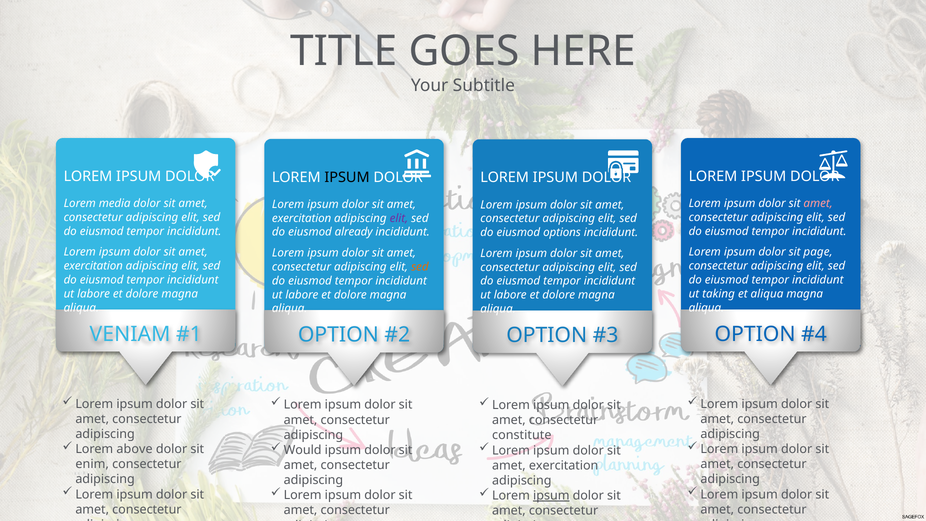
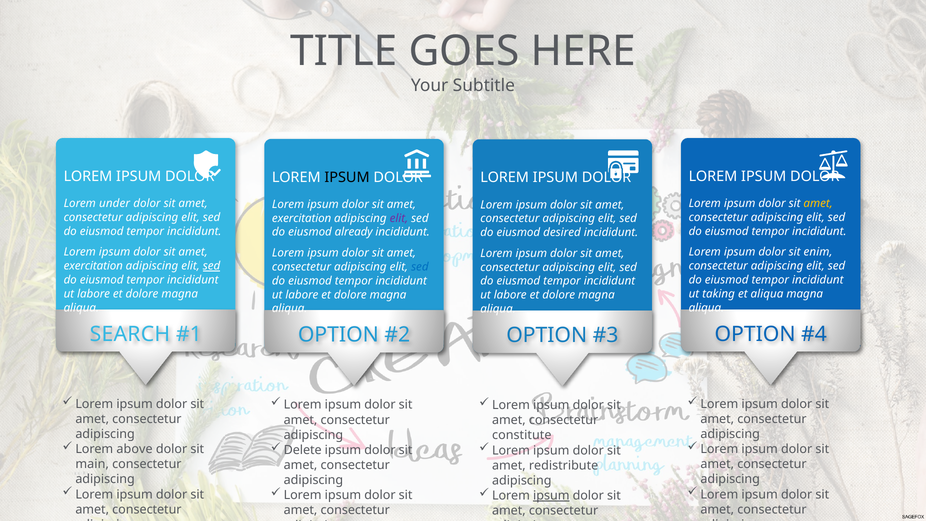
media: media -> under
amet at (818, 203) colour: pink -> yellow
options: options -> desired
page: page -> enim
sed at (212, 266) underline: none -> present
sed at (420, 267) colour: orange -> blue
VENIAM: VENIAM -> SEARCH
Would: Would -> Delete
enim: enim -> main
exercitation at (564, 465): exercitation -> redistribute
